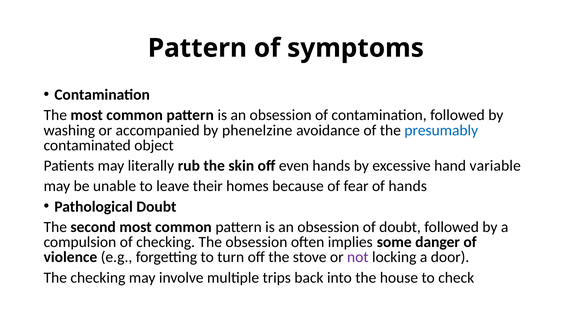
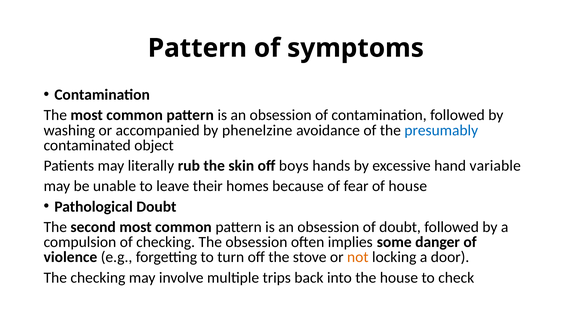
even: even -> boys
of hands: hands -> house
not colour: purple -> orange
